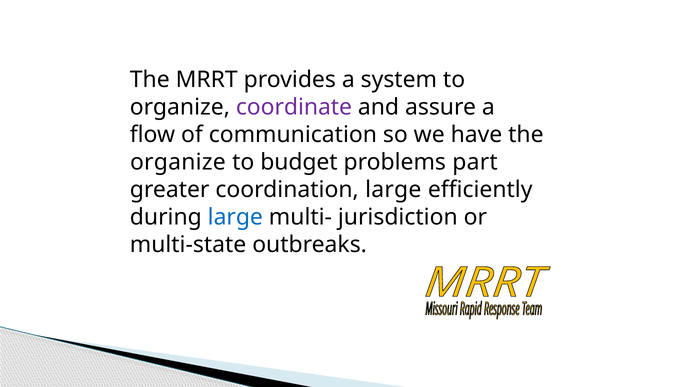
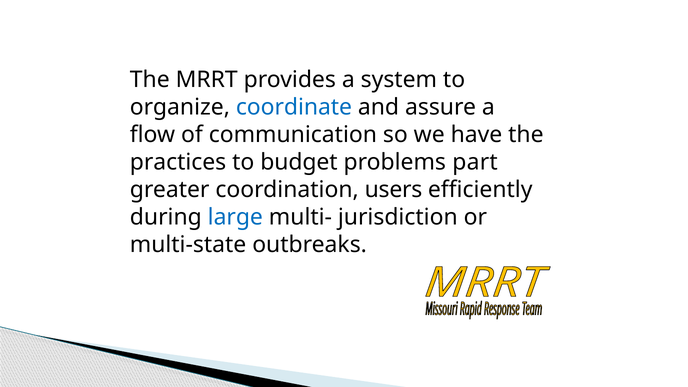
coordinate colour: purple -> blue
organize at (178, 162): organize -> practices
coordination large: large -> users
